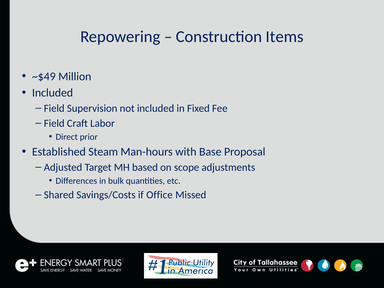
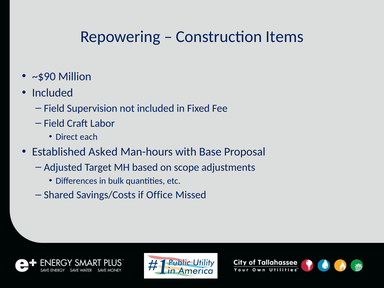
~$49: ~$49 -> ~$90
prior: prior -> each
Steam: Steam -> Asked
